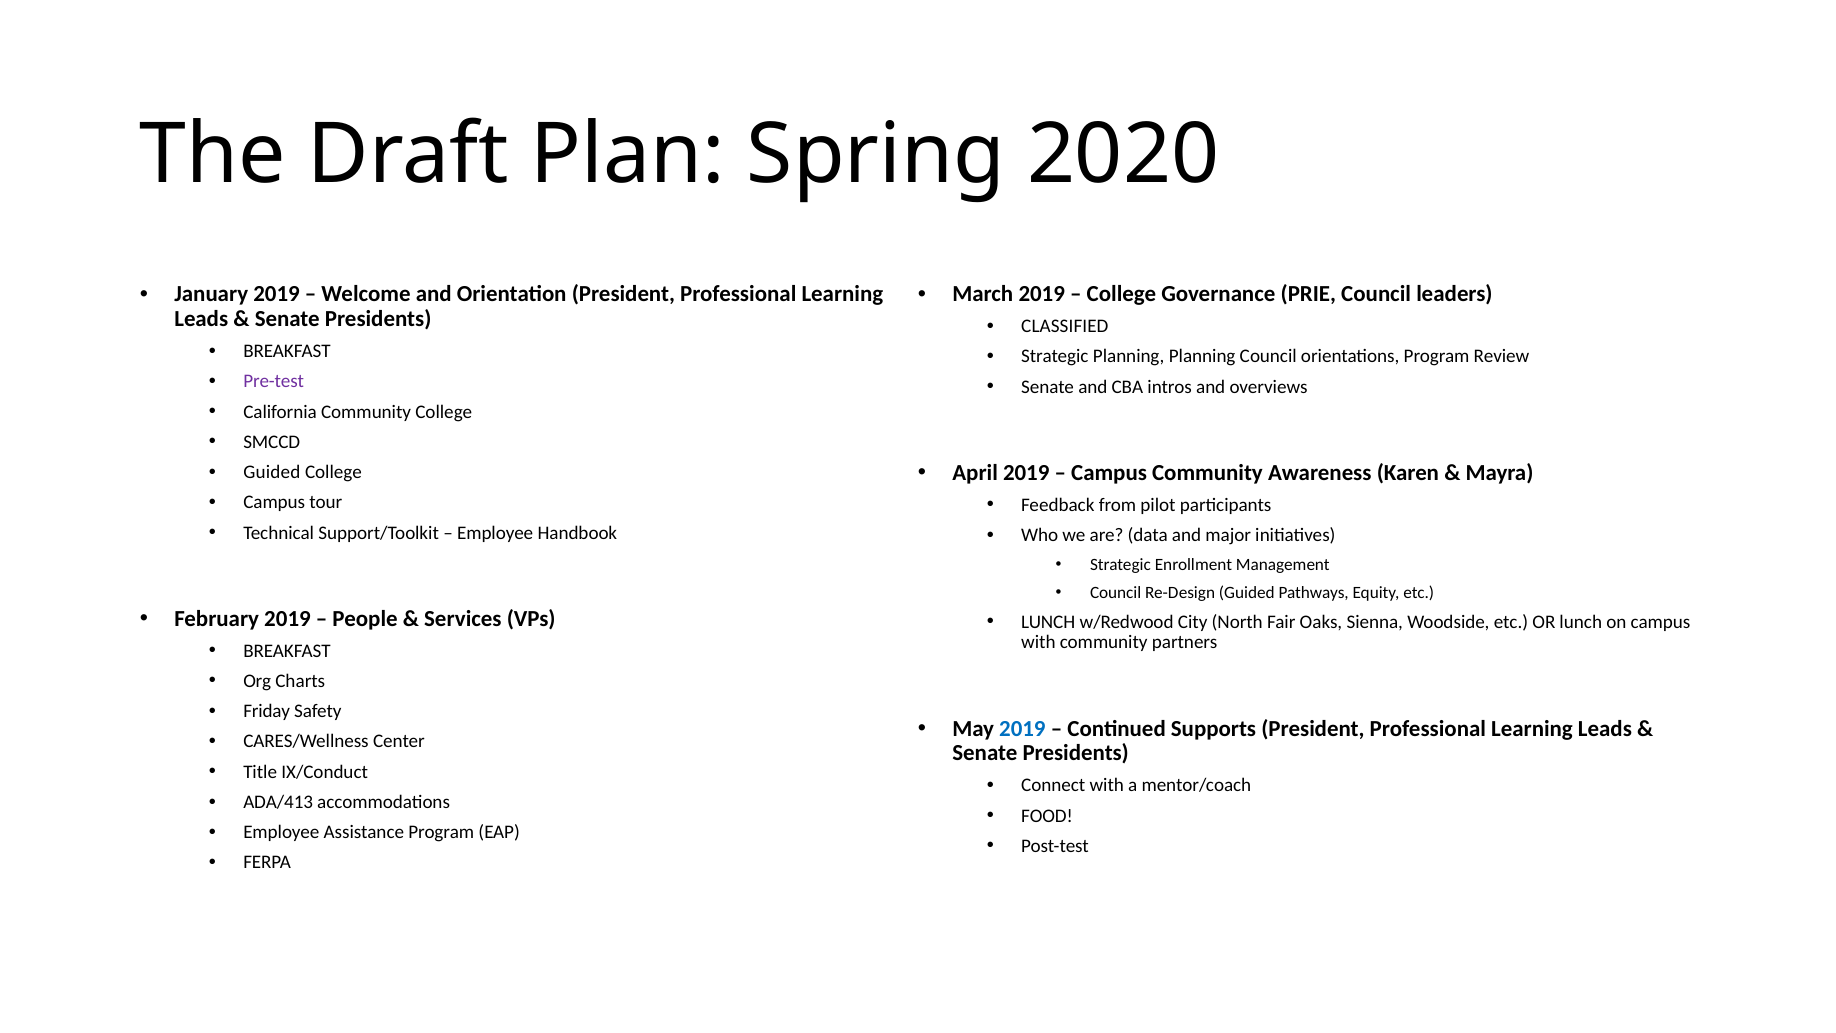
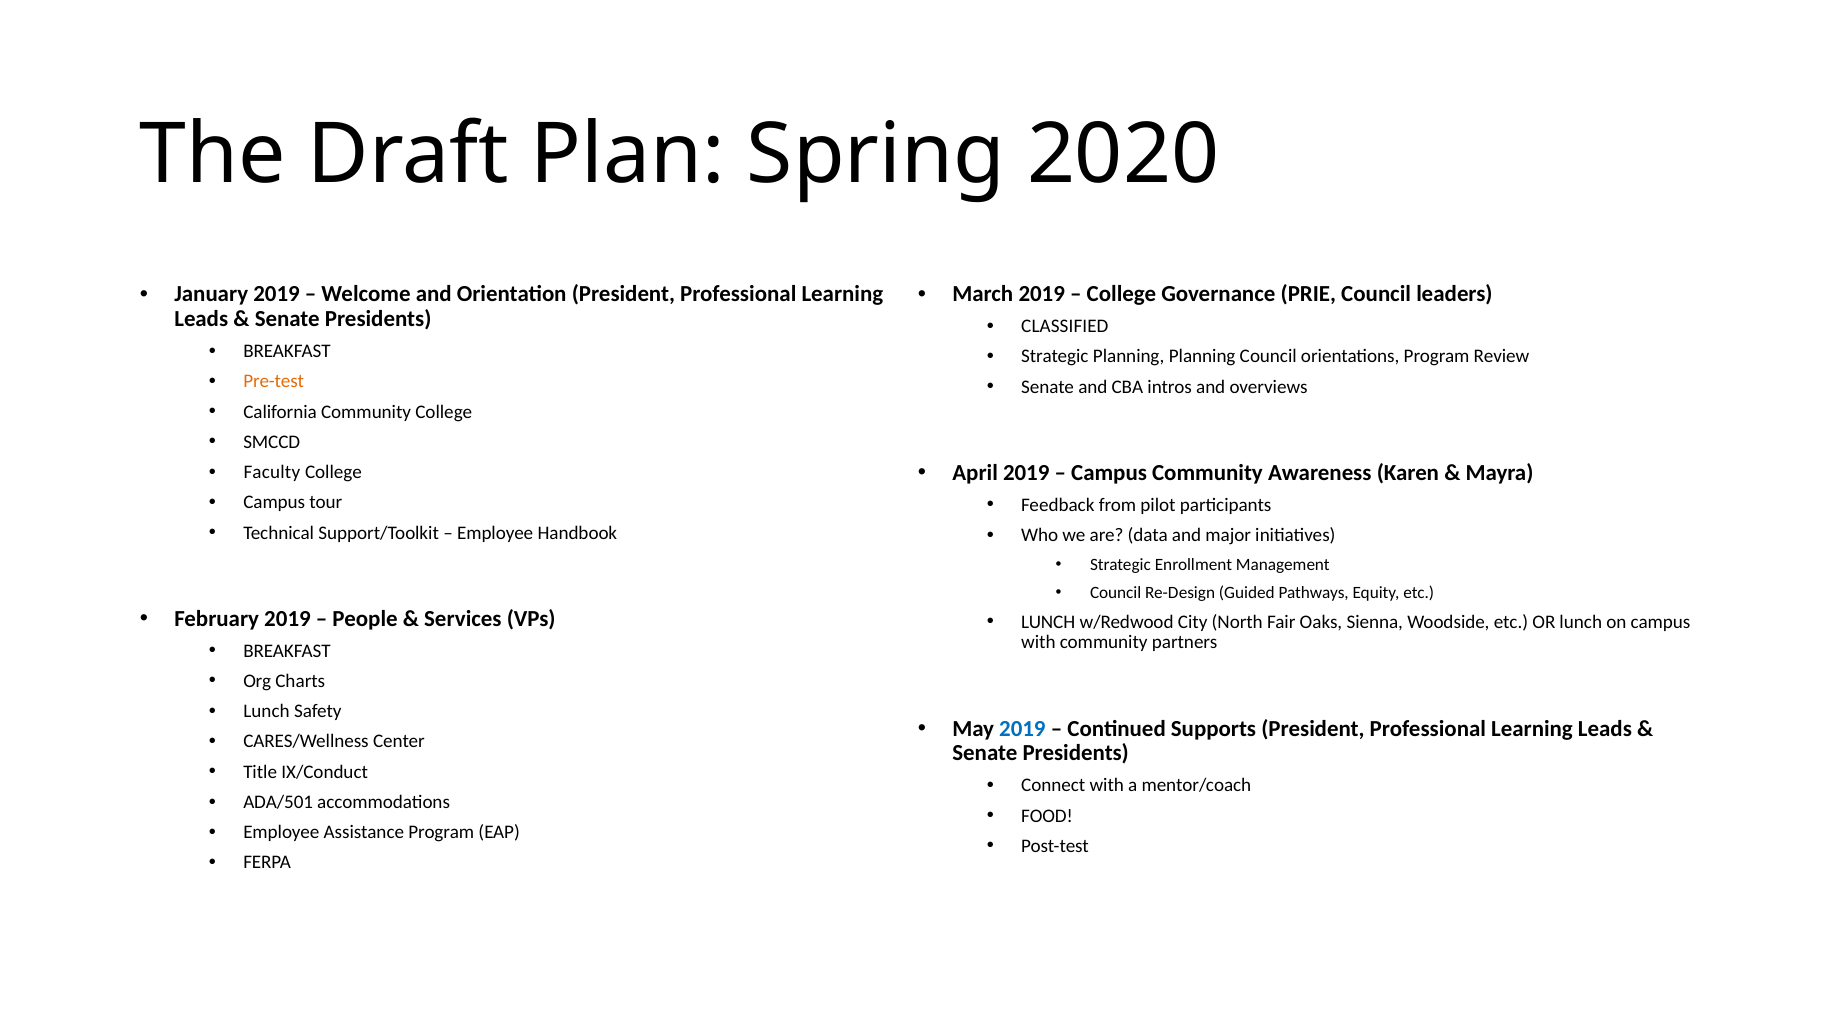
Pre-test colour: purple -> orange
Guided at (272, 472): Guided -> Faculty
Friday at (267, 711): Friday -> Lunch
ADA/413: ADA/413 -> ADA/501
